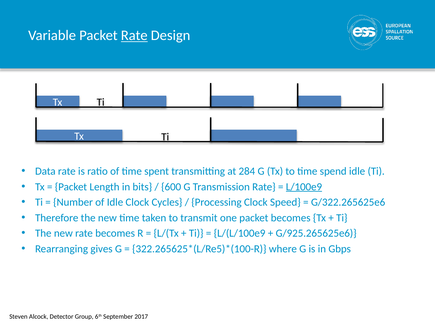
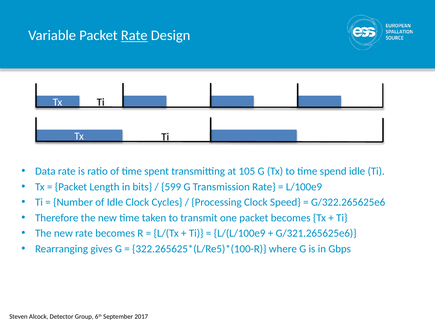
284: 284 -> 105
600: 600 -> 599
L/100e9 underline: present -> none
G/925.265625e6: G/925.265625e6 -> G/321.265625e6
